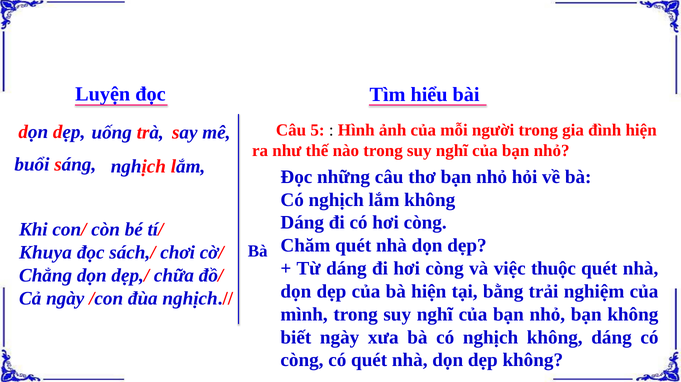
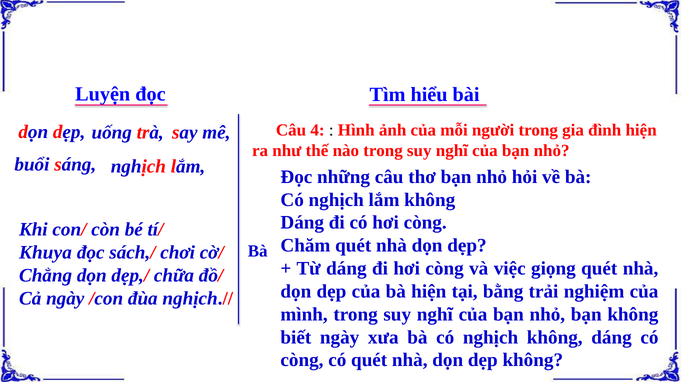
5: 5 -> 4
thuộc: thuộc -> giọng
